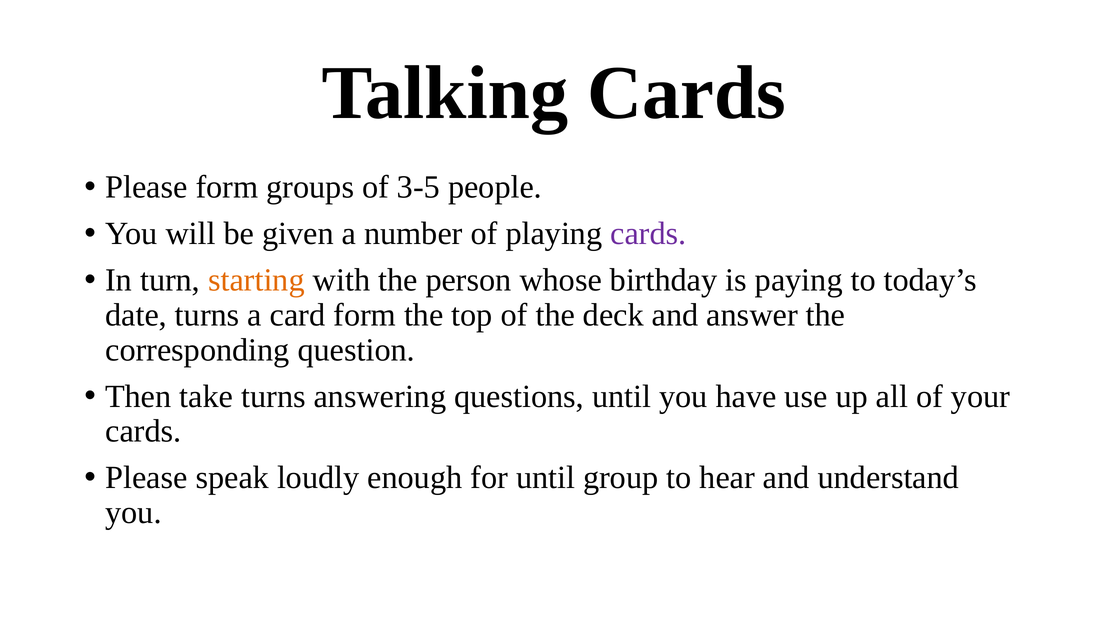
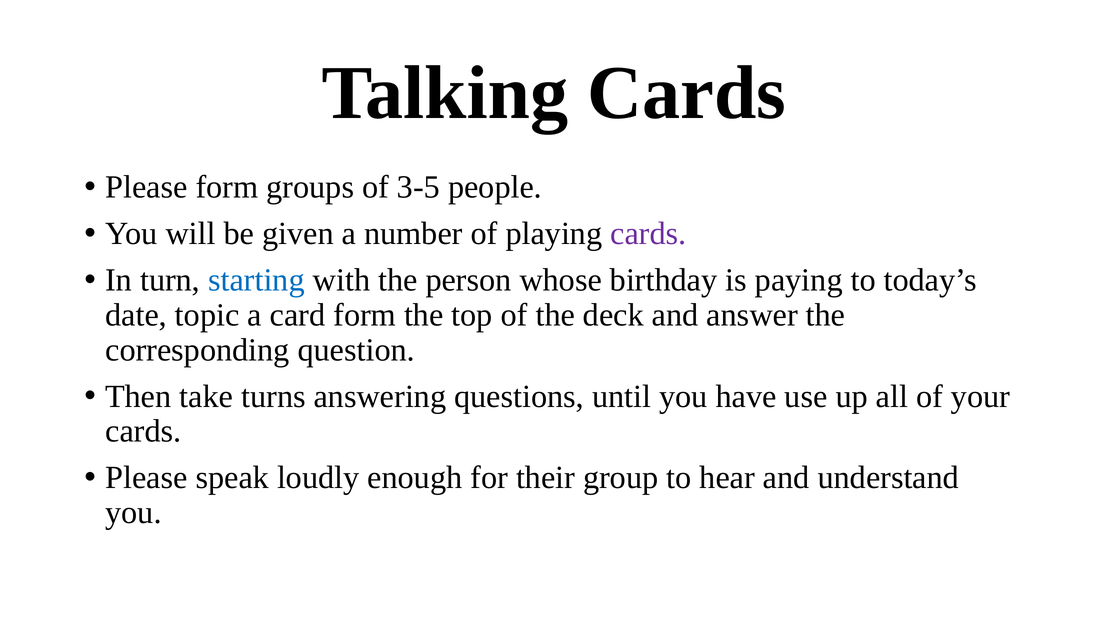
starting colour: orange -> blue
date turns: turns -> topic
for until: until -> their
